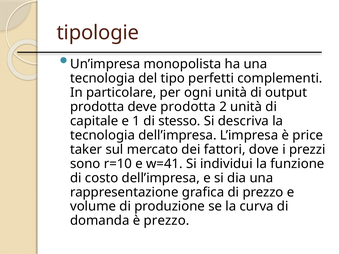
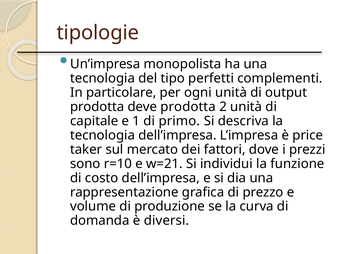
stesso: stesso -> primo
w=41: w=41 -> w=21
è prezzo: prezzo -> diversi
